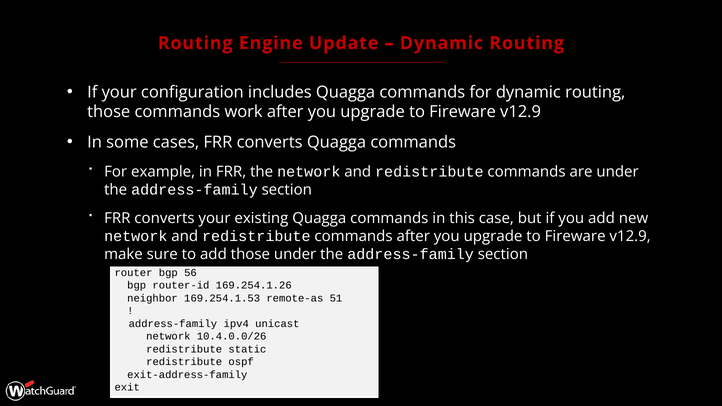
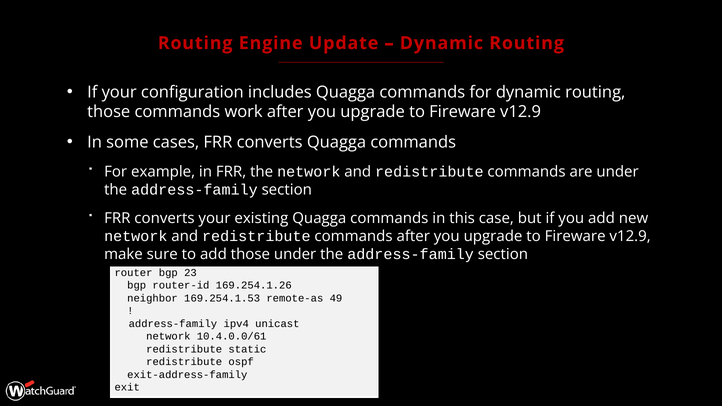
56: 56 -> 23
51: 51 -> 49
10.4.0.0/26: 10.4.0.0/26 -> 10.4.0.0/61
